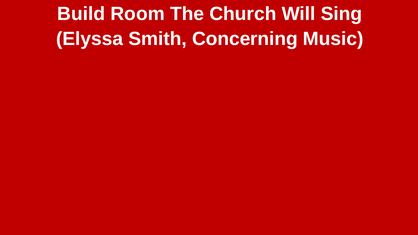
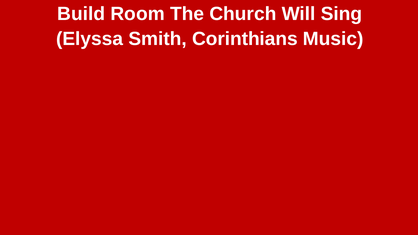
Concerning: Concerning -> Corinthians
